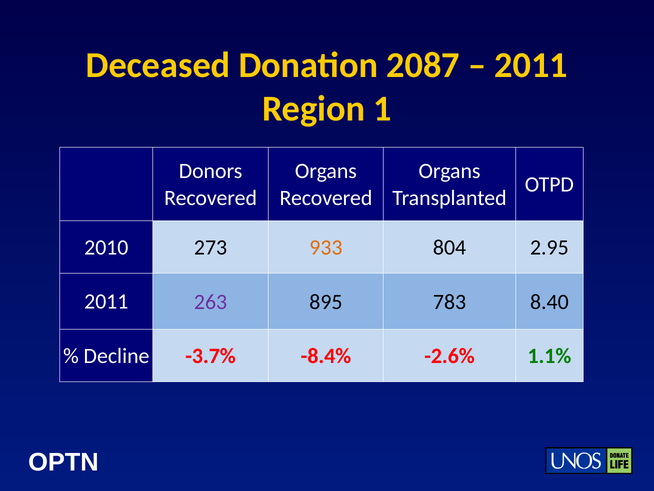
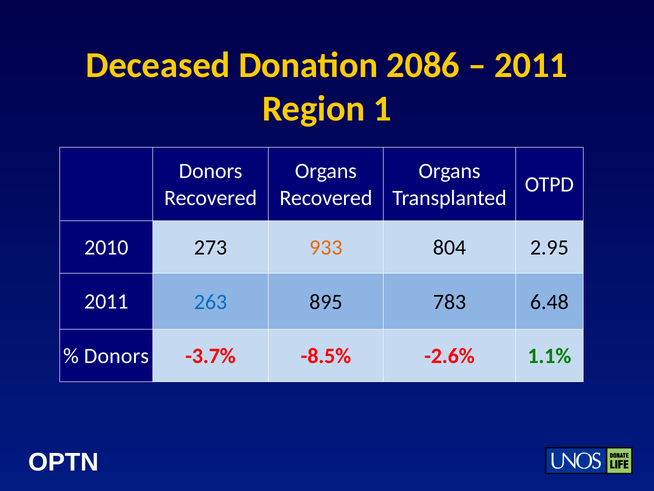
2087: 2087 -> 2086
263 colour: purple -> blue
8.40: 8.40 -> 6.48
Decline at (117, 356): Decline -> Donors
-8.4%: -8.4% -> -8.5%
